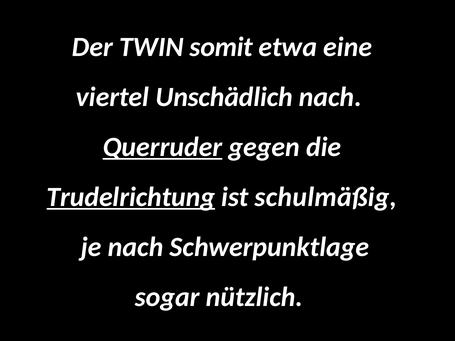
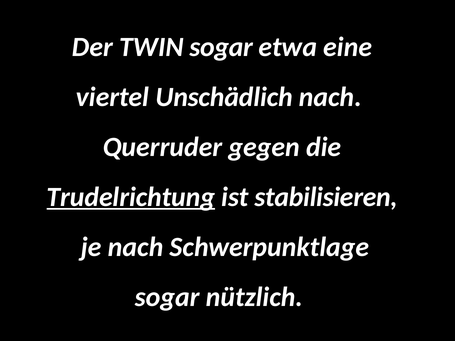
TWIN somit: somit -> sogar
Querruder underline: present -> none
schulmäßig: schulmäßig -> stabilisieren
